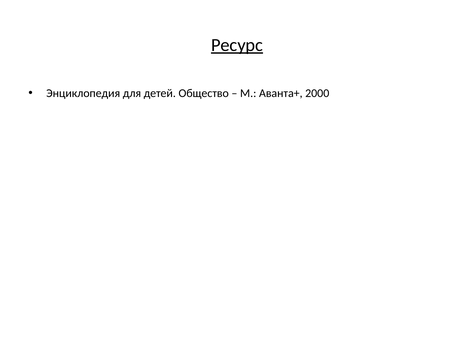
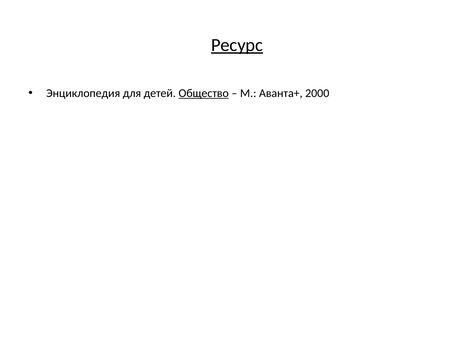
Общество underline: none -> present
